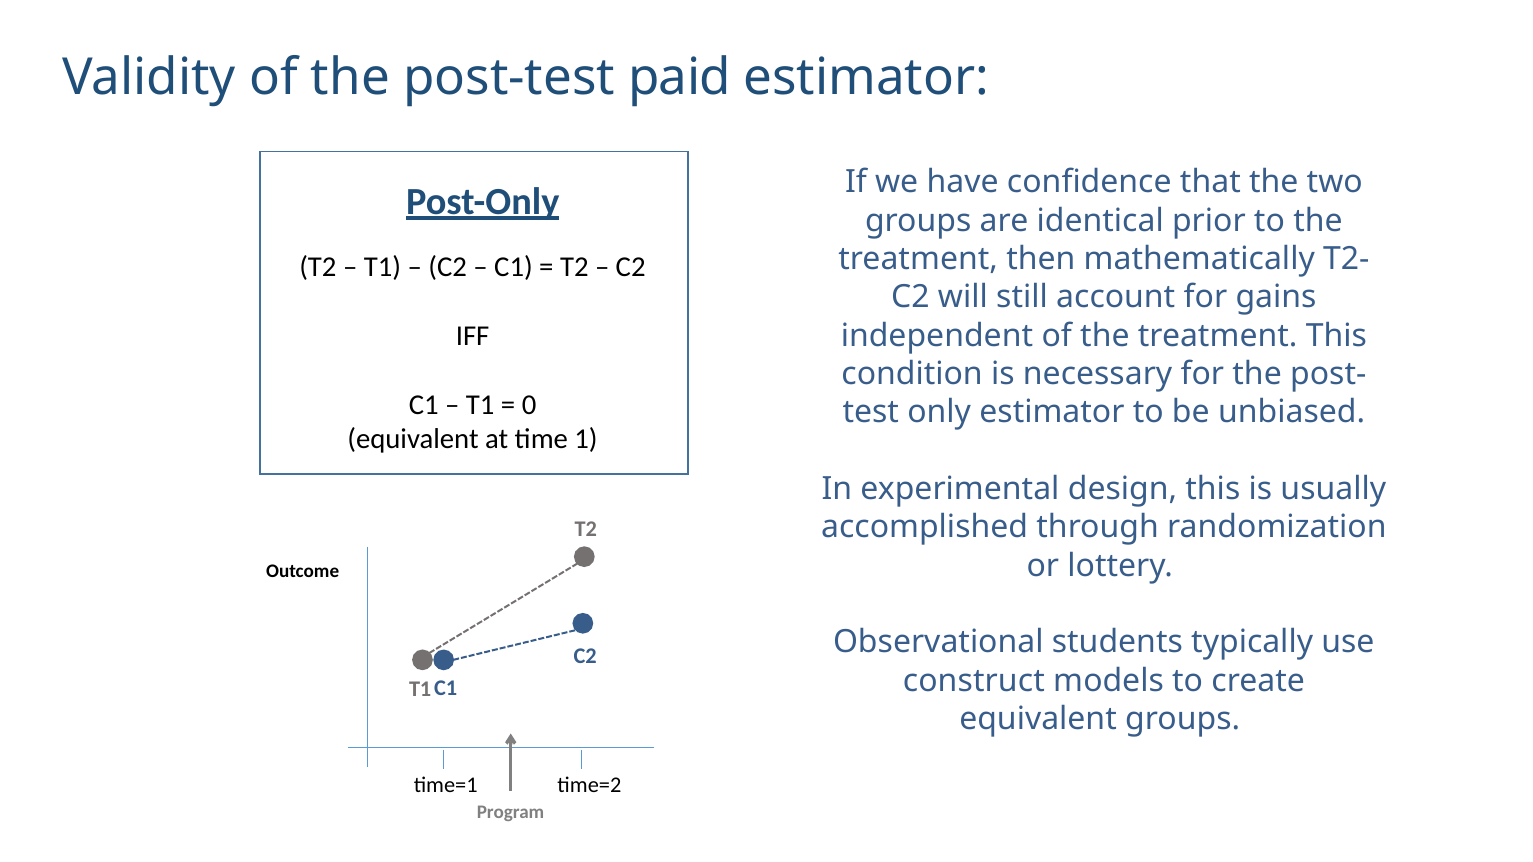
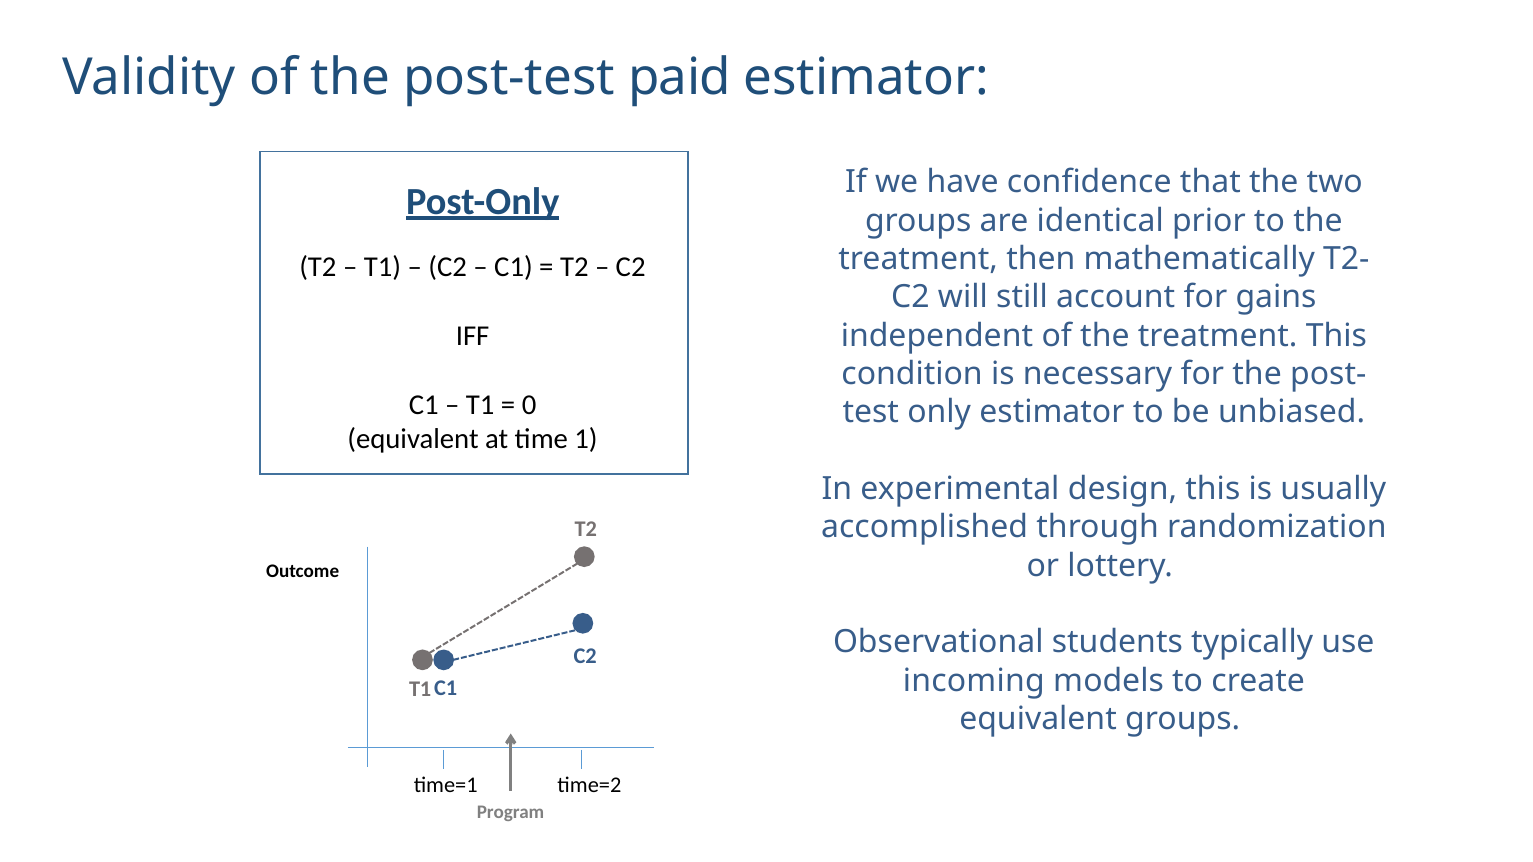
construct: construct -> incoming
